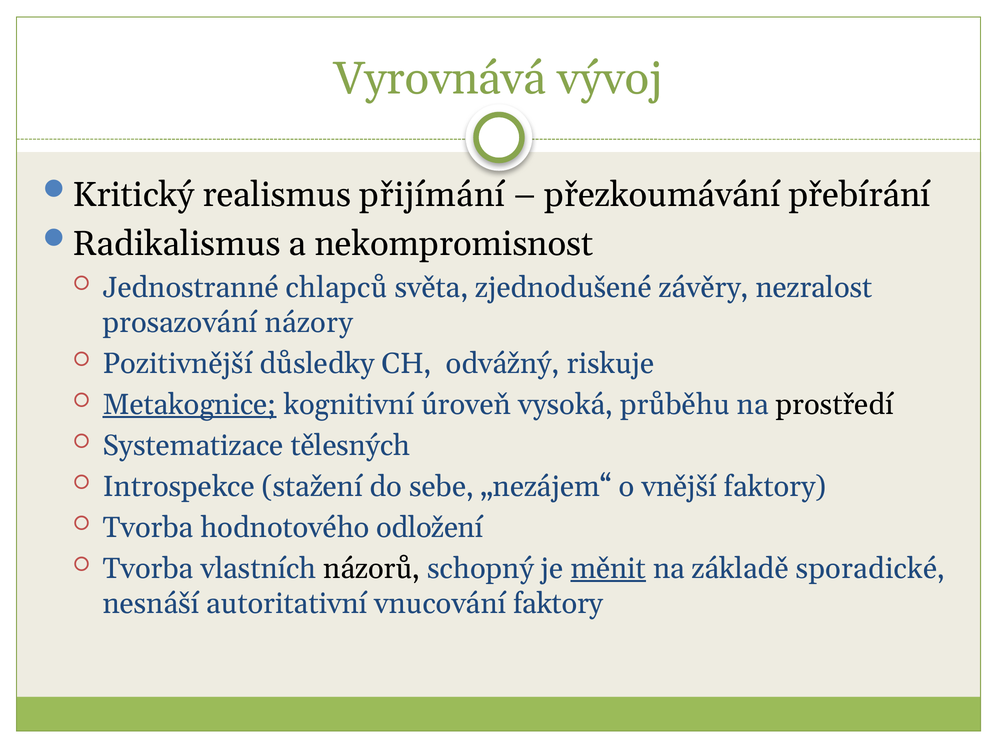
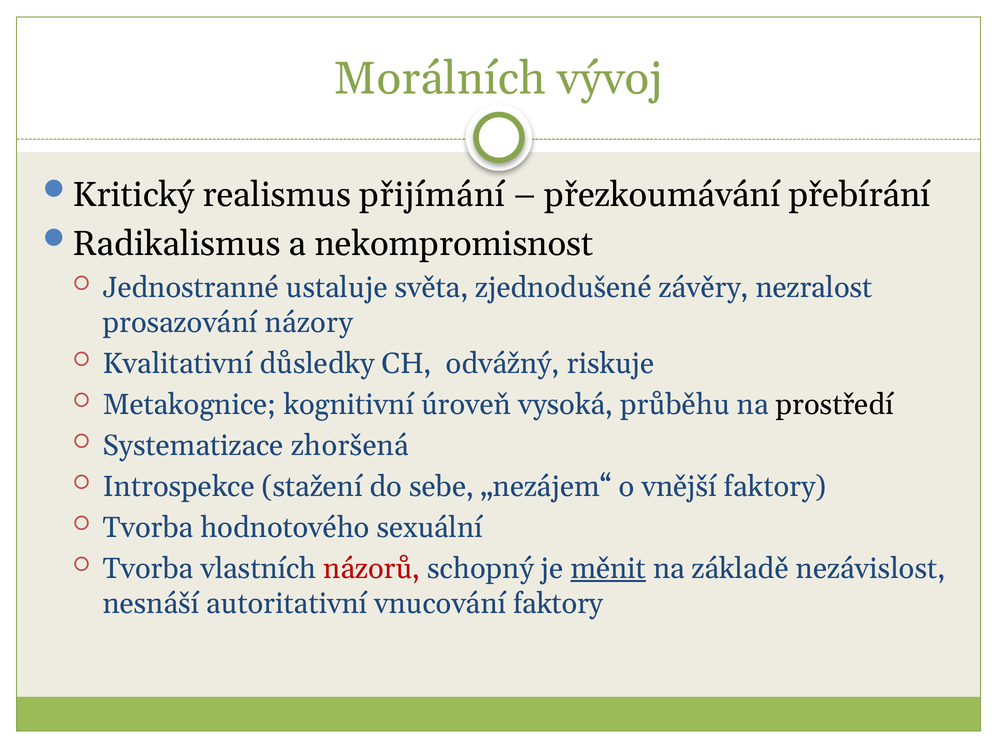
Vyrovnává: Vyrovnává -> Morálních
chlapců: chlapců -> ustaluje
Pozitivnější: Pozitivnější -> Kvalitativní
Metakognice underline: present -> none
tělesných: tělesných -> zhoršená
odložení: odložení -> sexuální
názorů colour: black -> red
sporadické: sporadické -> nezávislost
